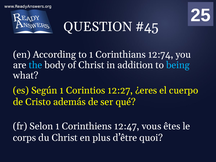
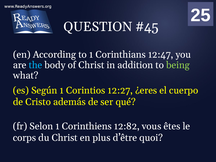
12:74: 12:74 -> 12:47
being colour: light blue -> light green
12:47: 12:47 -> 12:82
